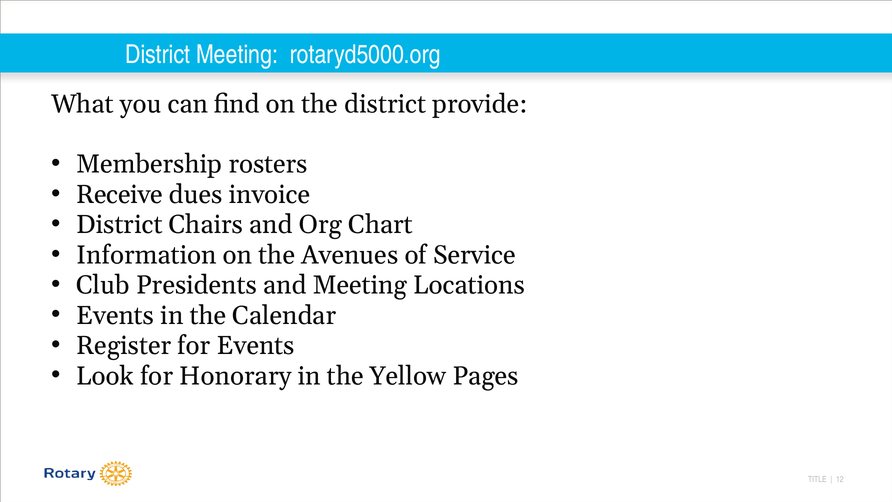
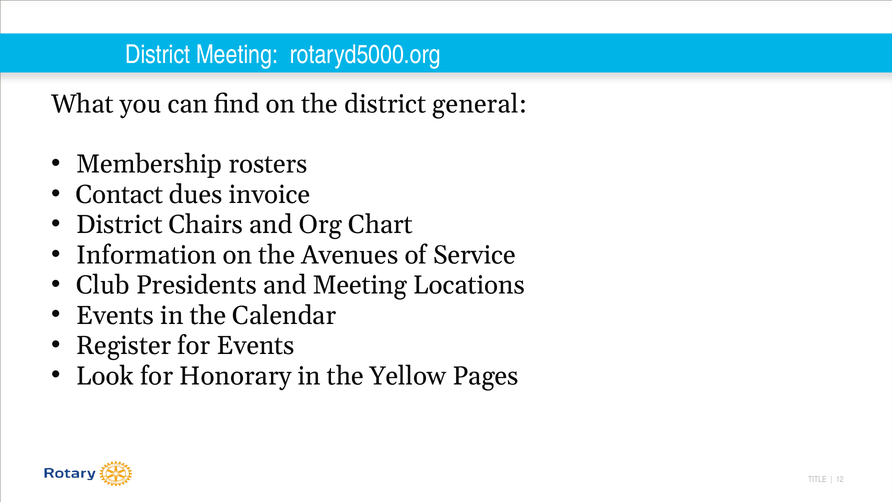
provide: provide -> general
Receive: Receive -> Contact
